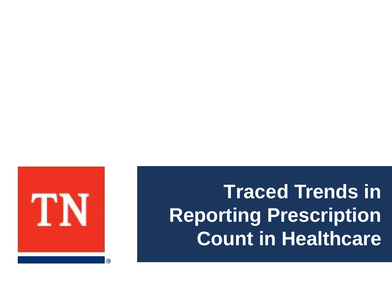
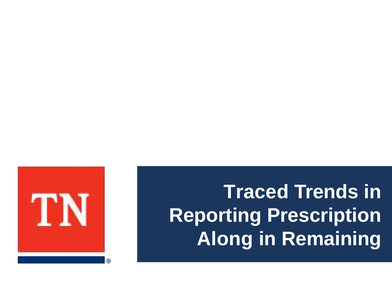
Count: Count -> Along
Healthcare: Healthcare -> Remaining
